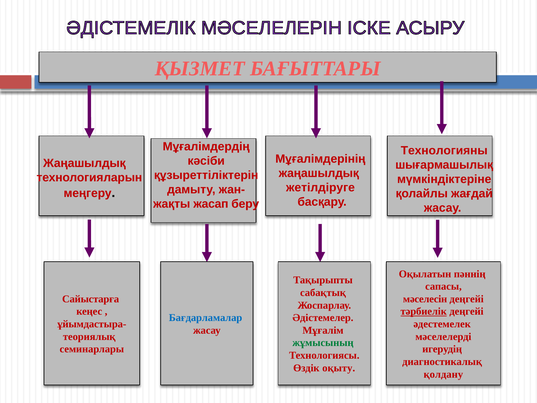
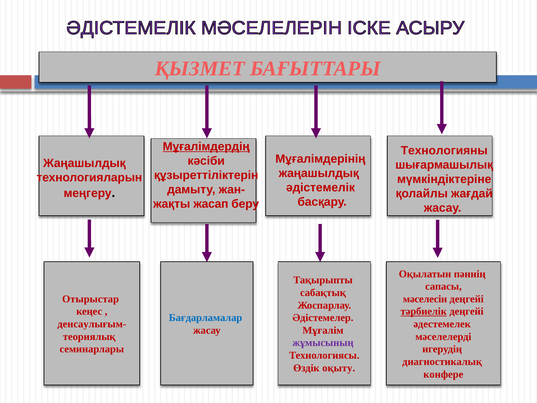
Мұғалімдердің underline: none -> present
жетілдіруге: жетілдіруге -> әдістемелік
Сайыстарға: Сайыстарға -> Отырыстар
ұйымдастыра-: ұйымдастыра- -> денсаулығым-
жұмысының colour: green -> purple
қолдану: қолдану -> конфере
